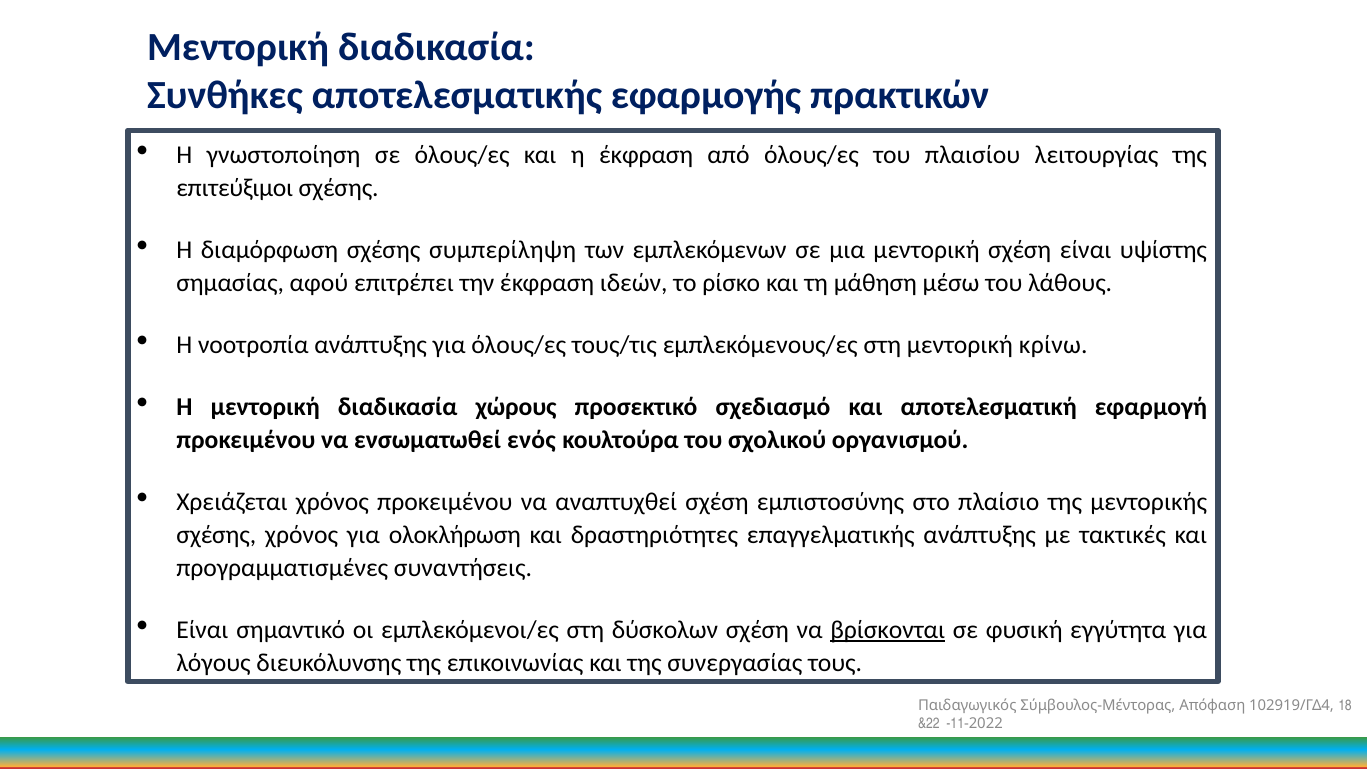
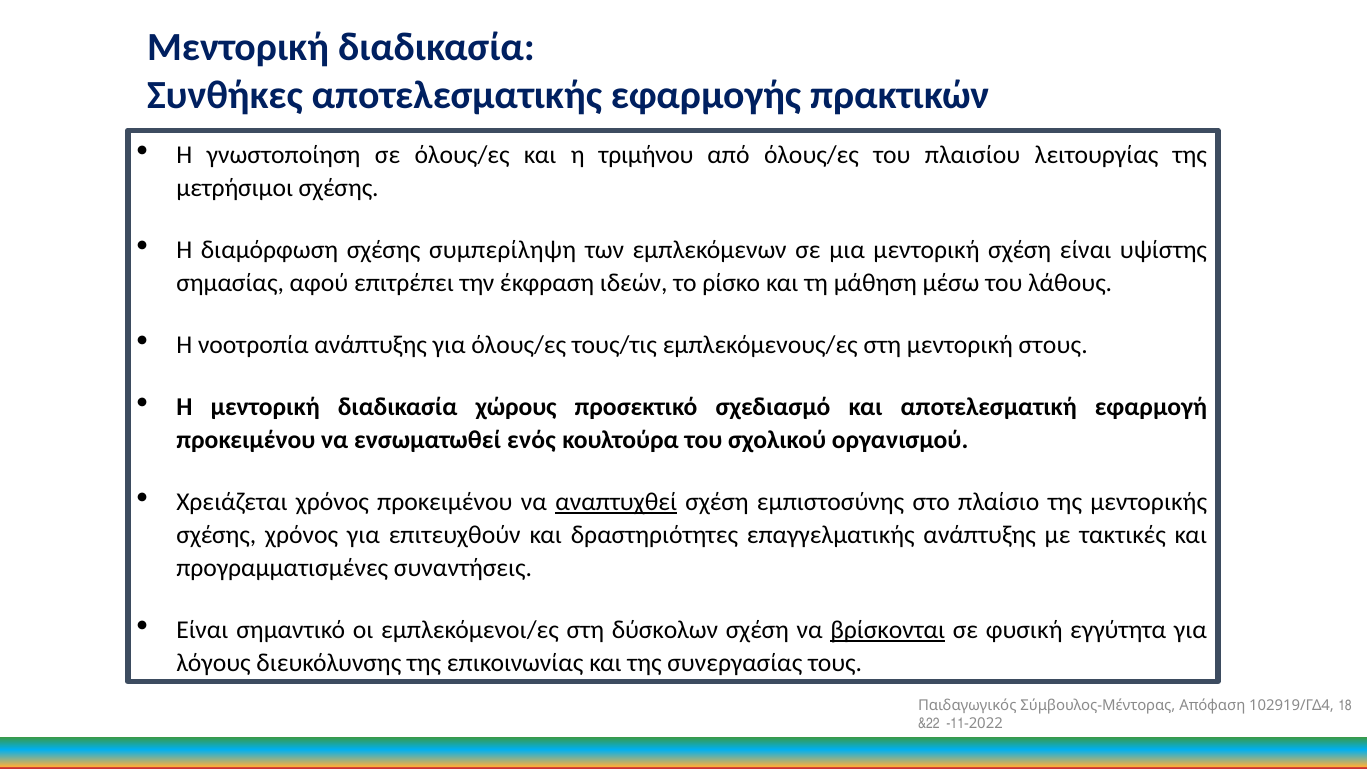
η έκφραση: έκφραση -> τριμήνου
επιτεύξιμοι: επιτεύξιμοι -> μετρήσιμοι
κρίνω: κρίνω -> στους
αναπτυχθεί underline: none -> present
ολοκλήρωση: ολοκλήρωση -> επιτευχθούν
